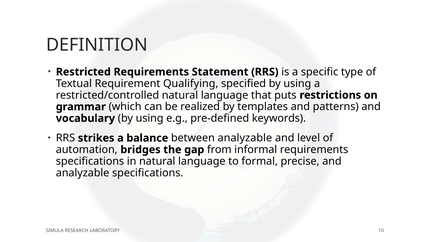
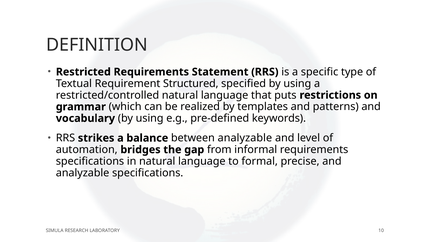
Qualifying: Qualifying -> Structured
